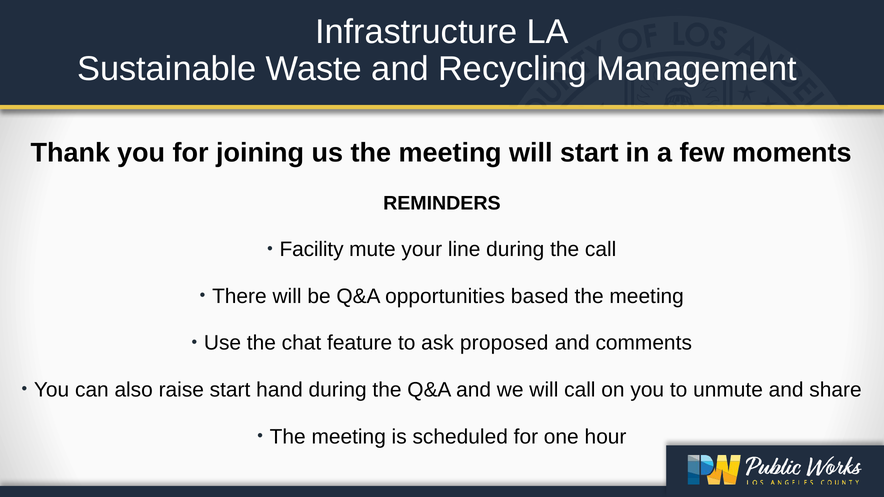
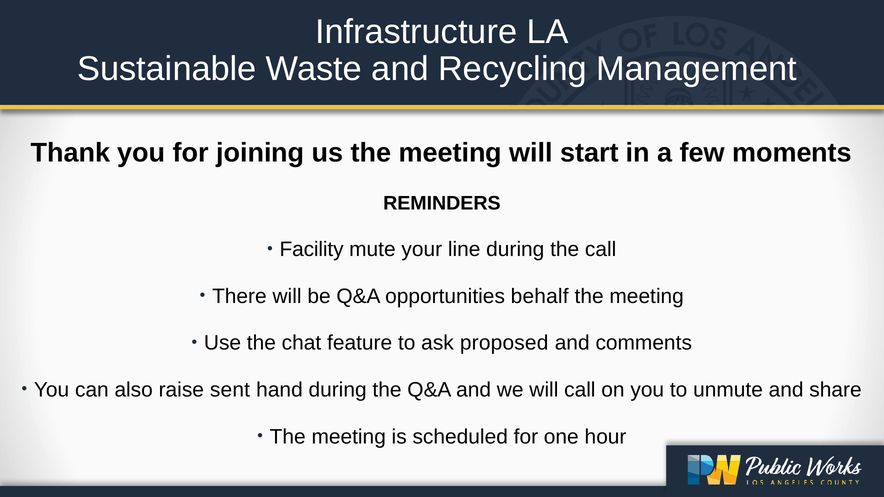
based: based -> behalf
raise start: start -> sent
